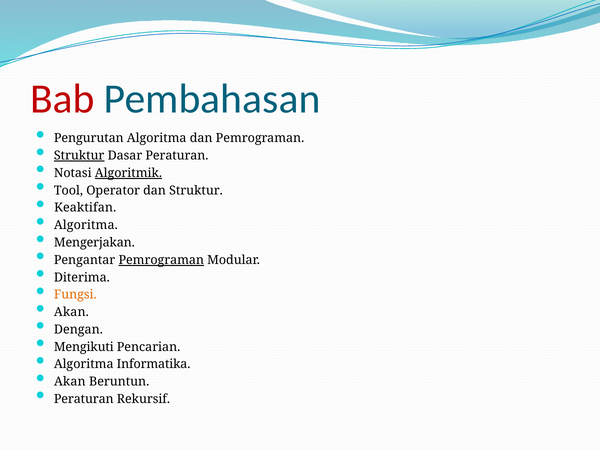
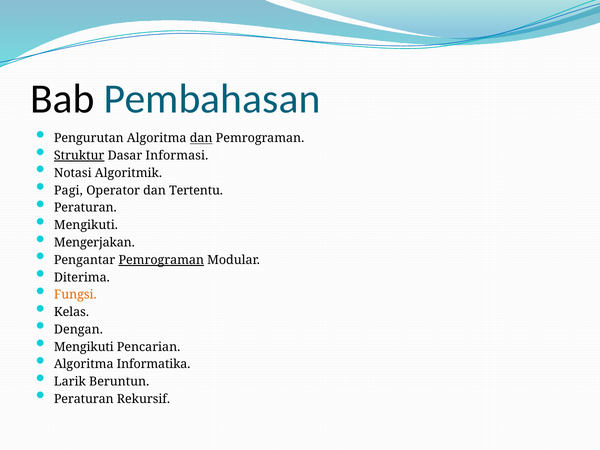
Bab colour: red -> black
dan at (201, 138) underline: none -> present
Dasar Peraturan: Peraturan -> Informasi
Algoritmik underline: present -> none
Tool: Tool -> Pagi
dan Struktur: Struktur -> Tertentu
Keaktifan at (85, 208): Keaktifan -> Peraturan
Algoritma at (86, 225): Algoritma -> Mengikuti
Akan at (71, 312): Akan -> Kelas
Akan at (70, 382): Akan -> Larik
